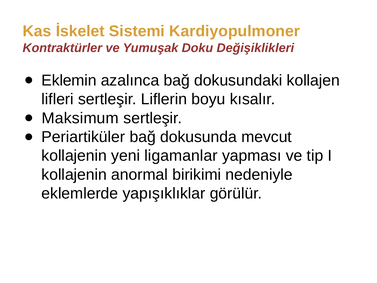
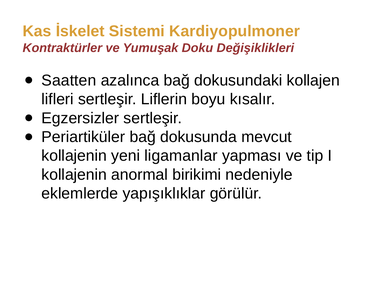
Eklemin: Eklemin -> Saatten
Maksimum: Maksimum -> Egzersizler
